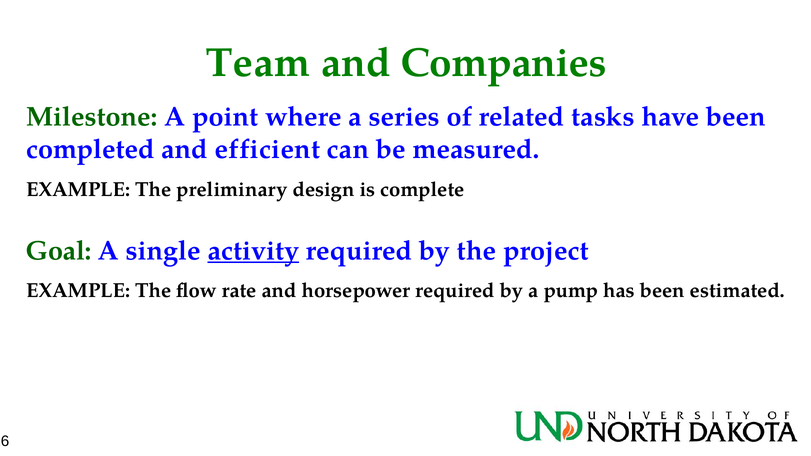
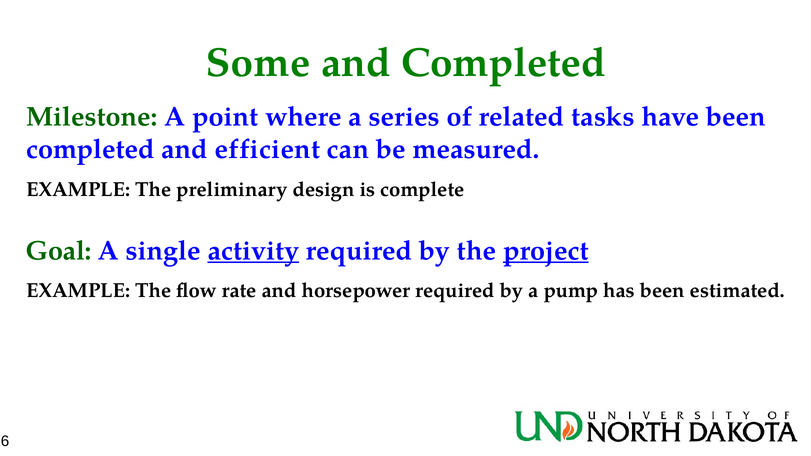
Team: Team -> Some
and Companies: Companies -> Completed
project underline: none -> present
